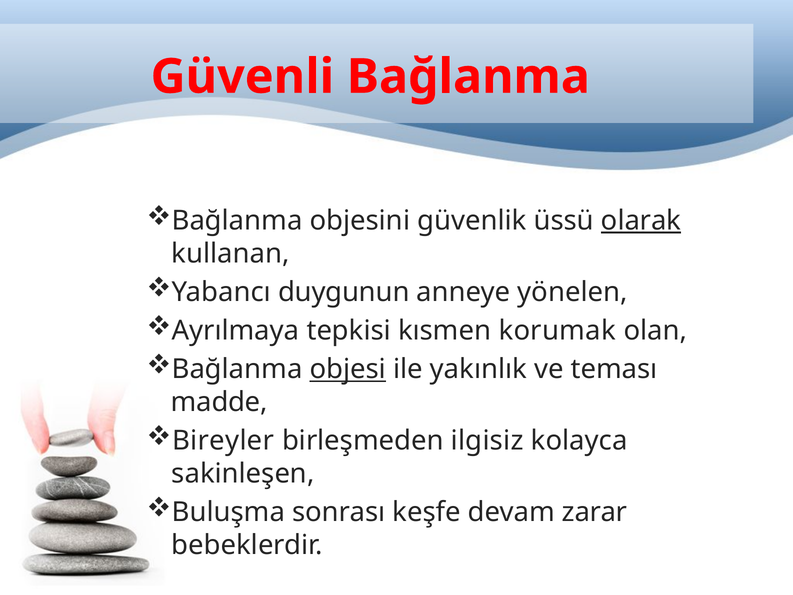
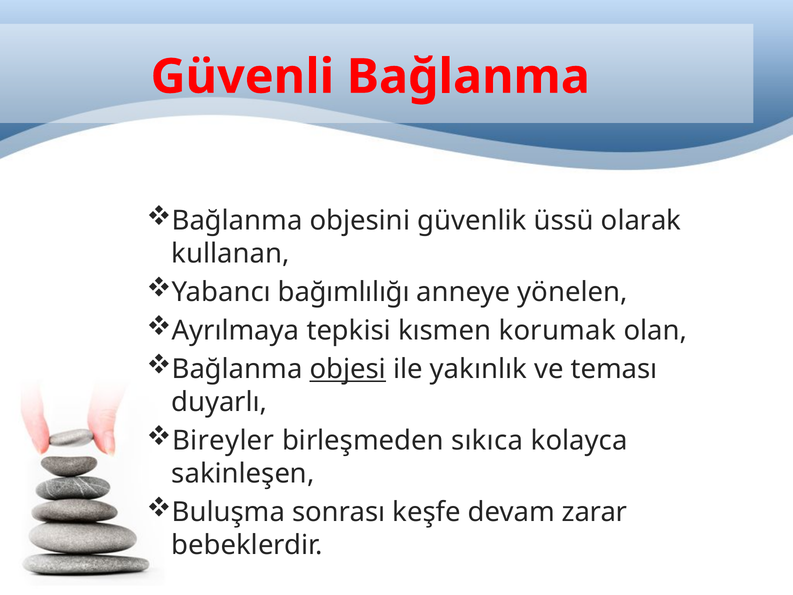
olarak underline: present -> none
duygunun: duygunun -> bağımlılığı
madde: madde -> duyarlı
ilgisiz: ilgisiz -> sıkıca
